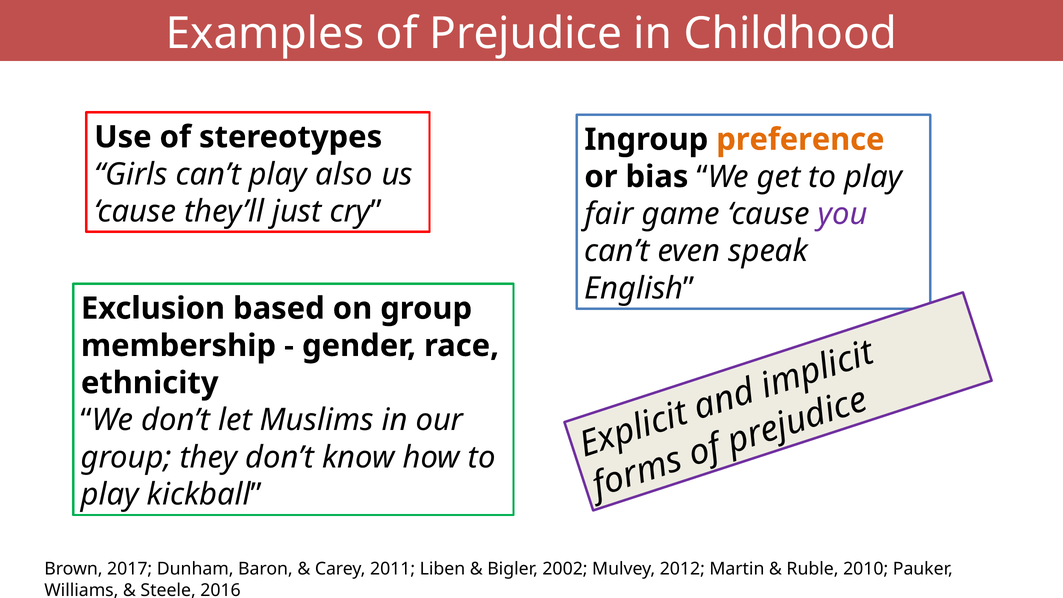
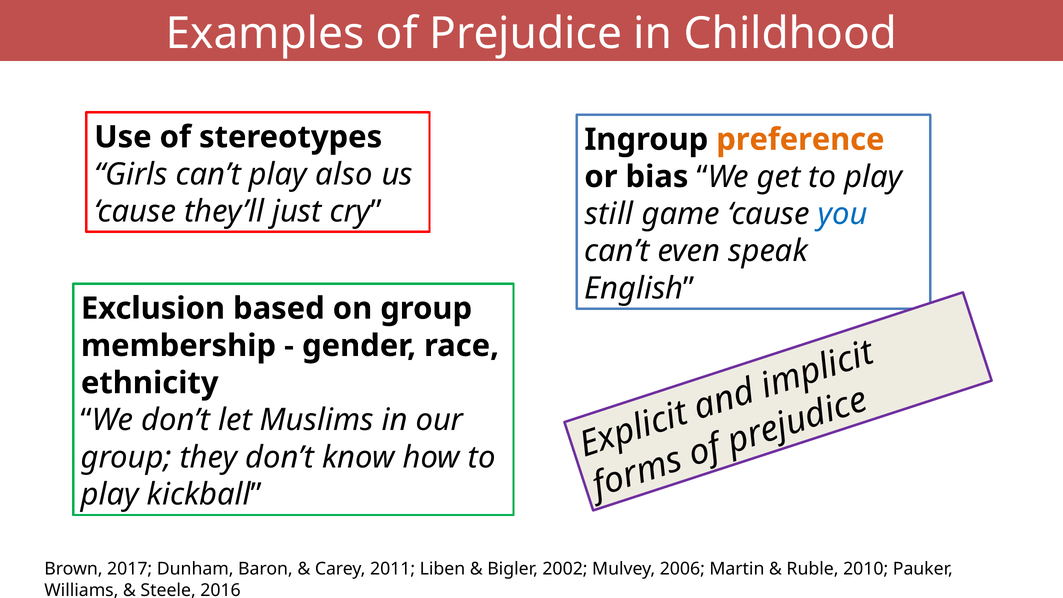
fair: fair -> still
you colour: purple -> blue
2012: 2012 -> 2006
